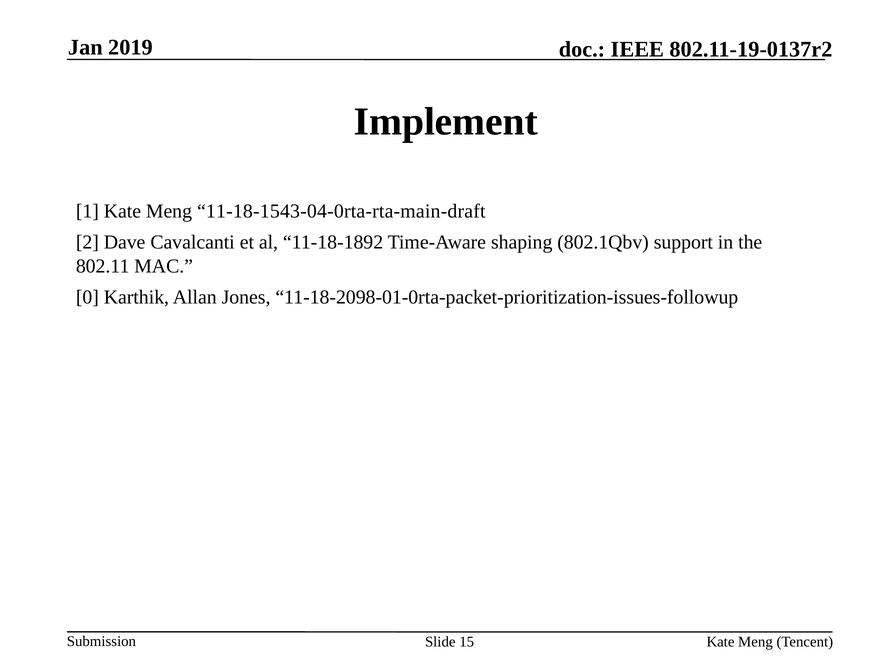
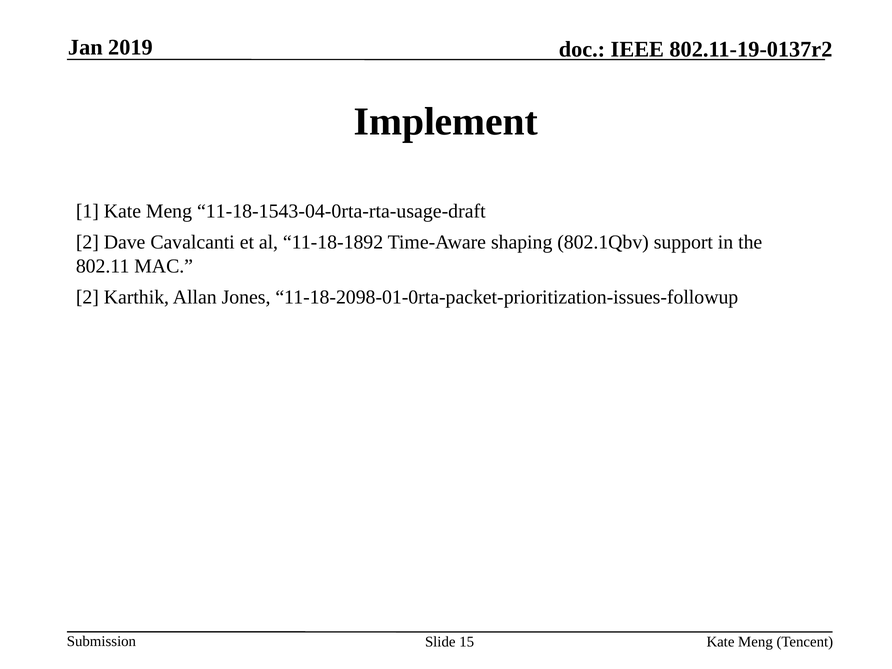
11-18-1543-04-0rta-rta-main-draft: 11-18-1543-04-0rta-rta-main-draft -> 11-18-1543-04-0rta-rta-usage-draft
0 at (87, 297): 0 -> 2
